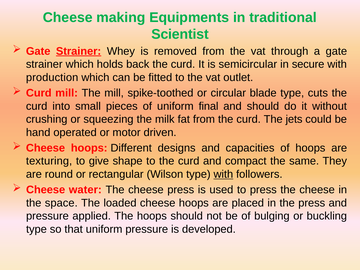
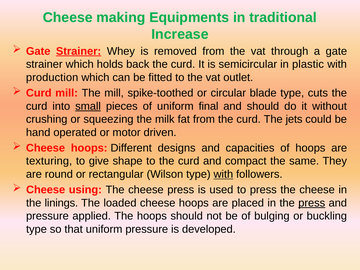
Scientist: Scientist -> Increase
secure: secure -> plastic
small underline: none -> present
water: water -> using
space: space -> linings
press at (312, 203) underline: none -> present
